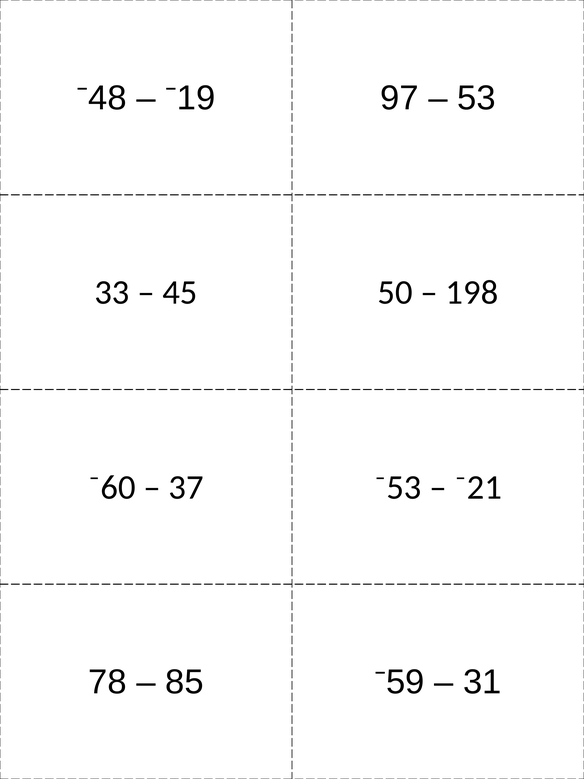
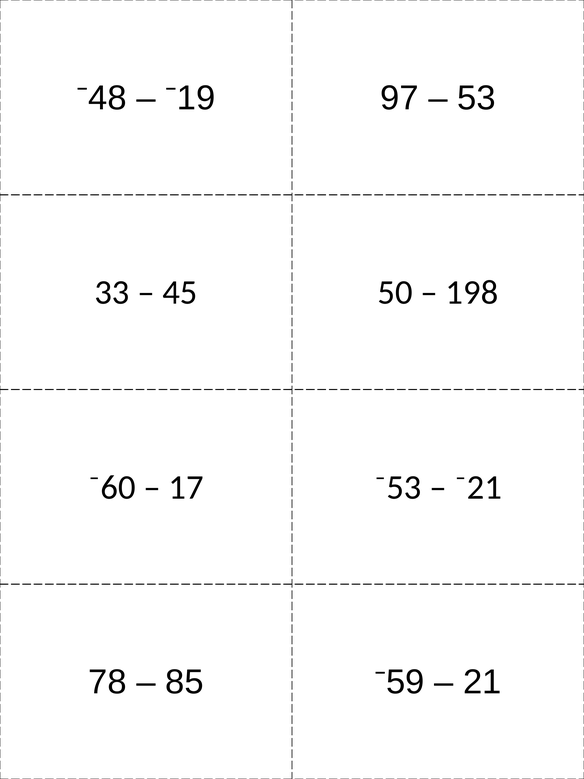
37: 37 -> 17
31: 31 -> 21
